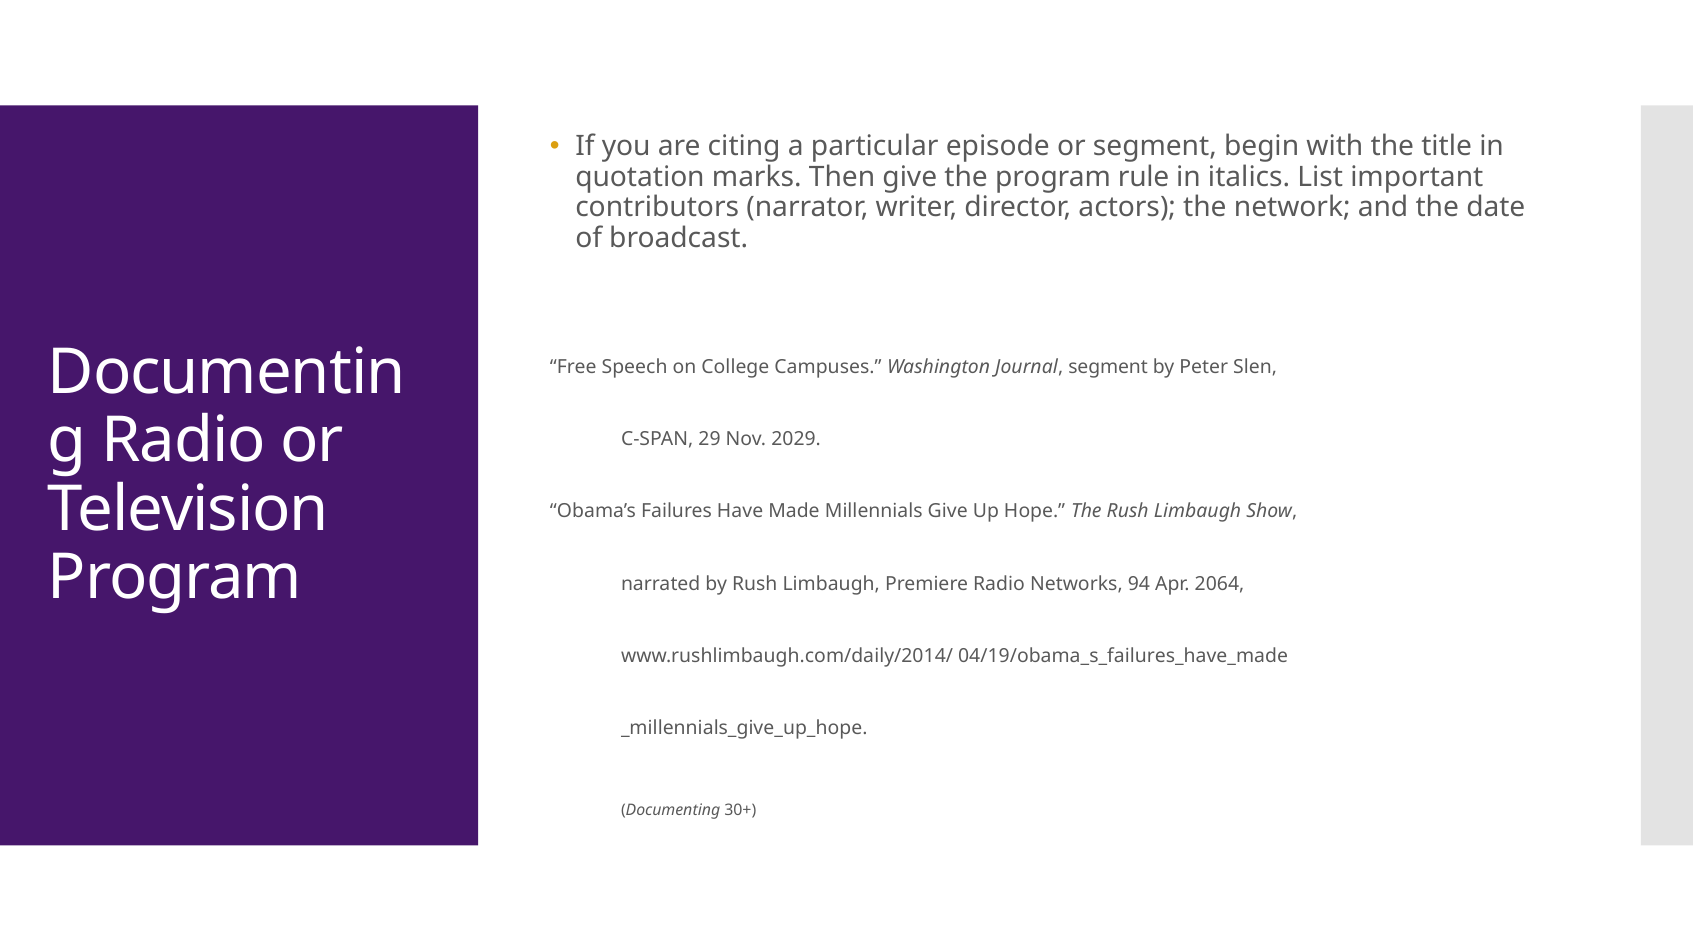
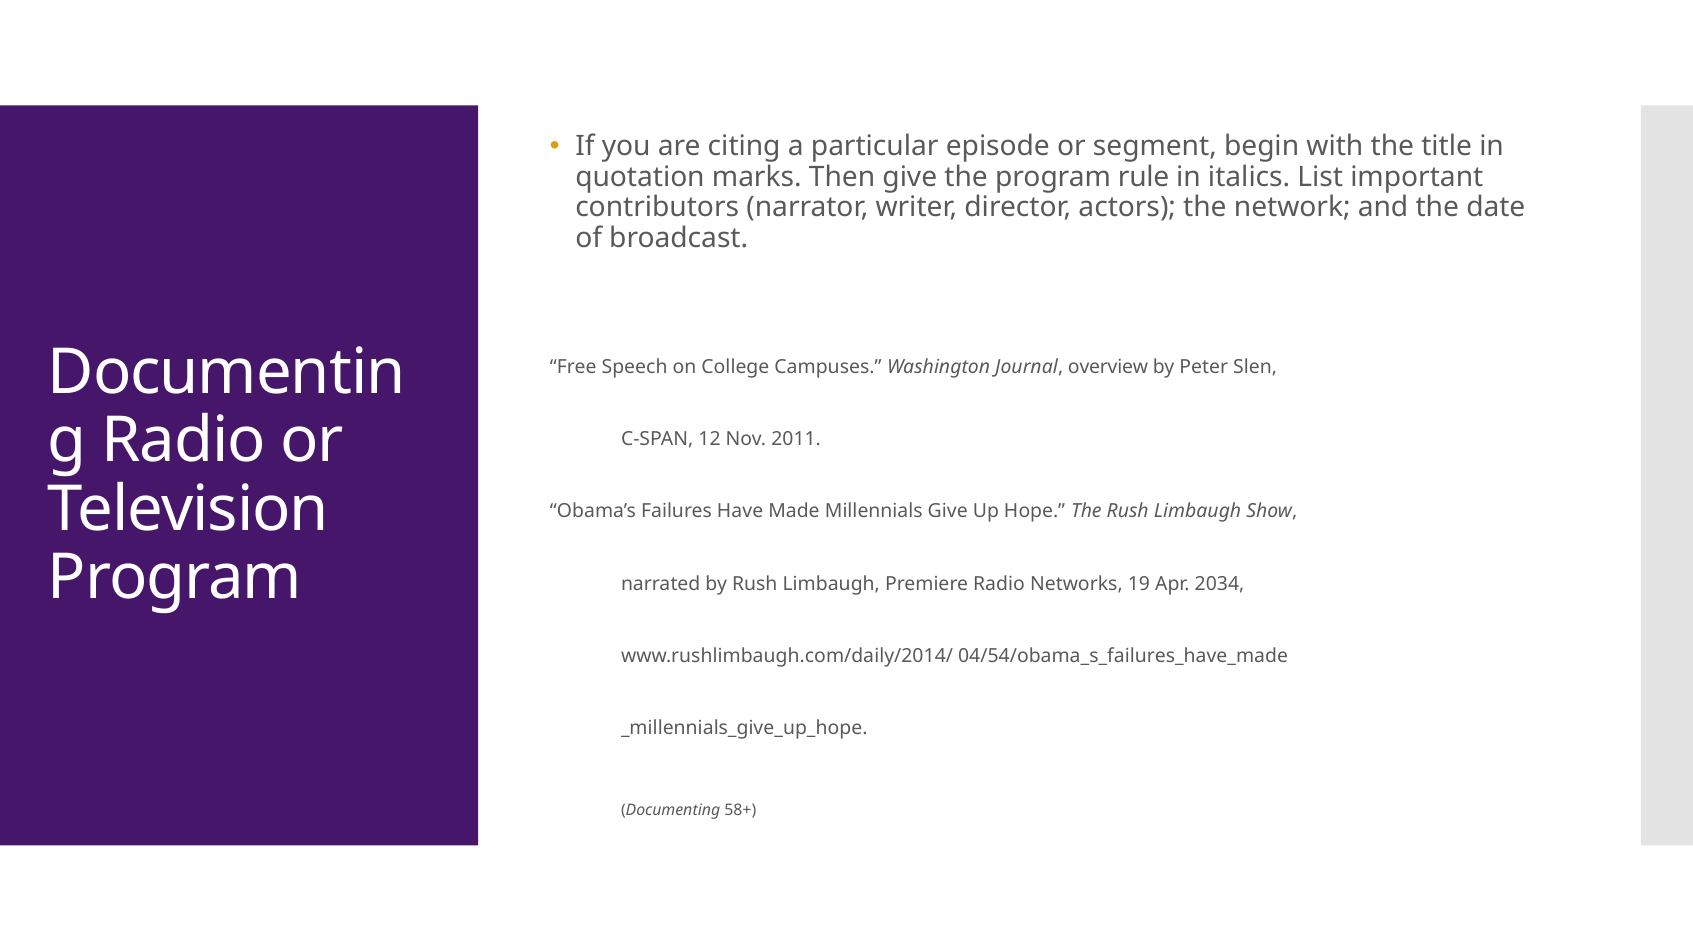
Journal segment: segment -> overview
29: 29 -> 12
2029: 2029 -> 2011
94: 94 -> 19
2064: 2064 -> 2034
04/19/obama_s_failures_have_made: 04/19/obama_s_failures_have_made -> 04/54/obama_s_failures_have_made
30+: 30+ -> 58+
